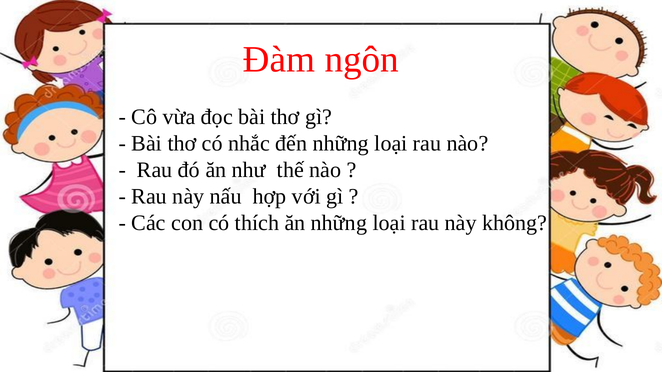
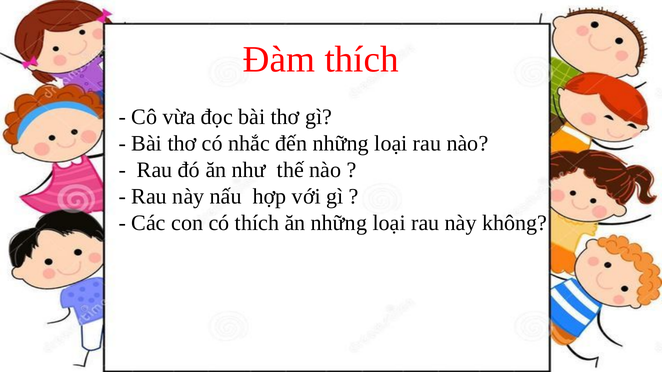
Đàm ngôn: ngôn -> thích
